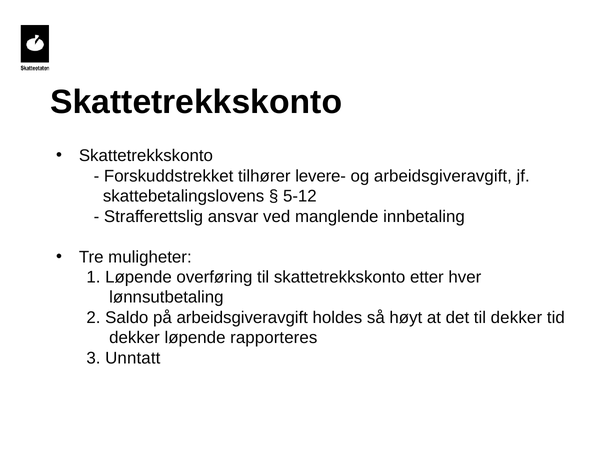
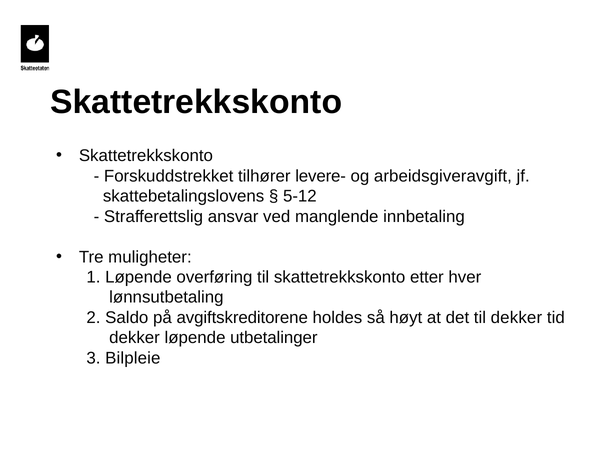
på arbeidsgiveravgift: arbeidsgiveravgift -> avgiftskreditorene
rapporteres: rapporteres -> utbetalinger
Unntatt: Unntatt -> Bilpleie
